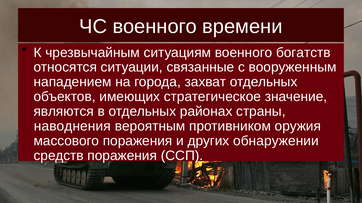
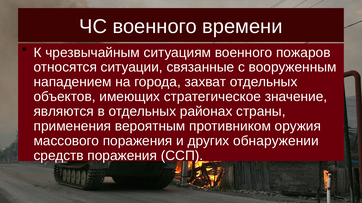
богатств: богатств -> пожаров
наводнения: наводнения -> применения
